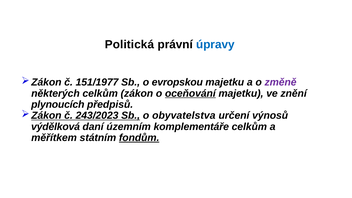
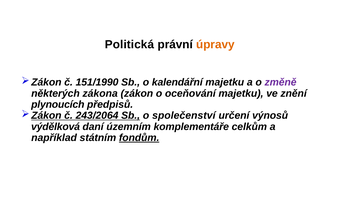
úpravy colour: blue -> orange
151/1977: 151/1977 -> 151/1990
evropskou: evropskou -> kalendářní
některých celkům: celkům -> zákona
oceňování underline: present -> none
243/2023: 243/2023 -> 243/2064
obyvatelstva: obyvatelstva -> společenství
měřítkem: měřítkem -> například
